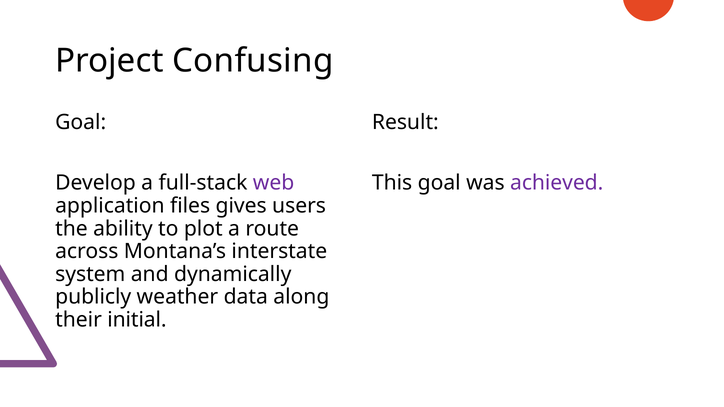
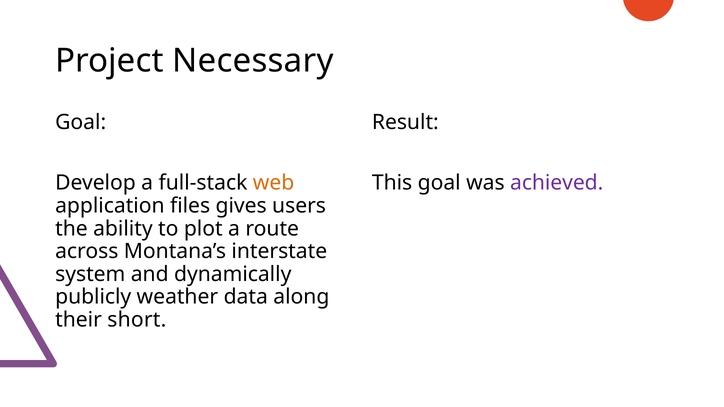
Confusing: Confusing -> Necessary
web colour: purple -> orange
initial: initial -> short
